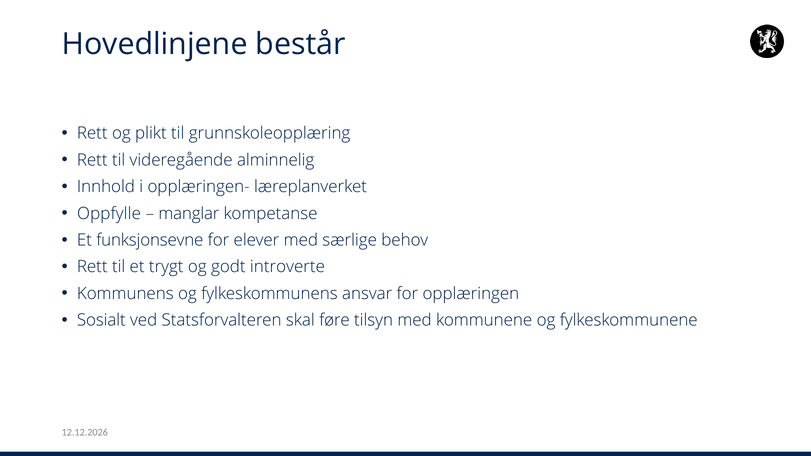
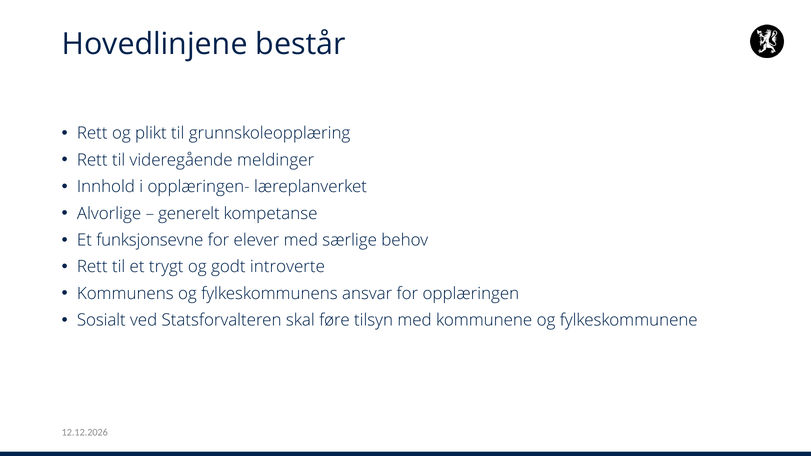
alminnelig: alminnelig -> meldinger
Oppfylle: Oppfylle -> Alvorlige
manglar: manglar -> generelt
